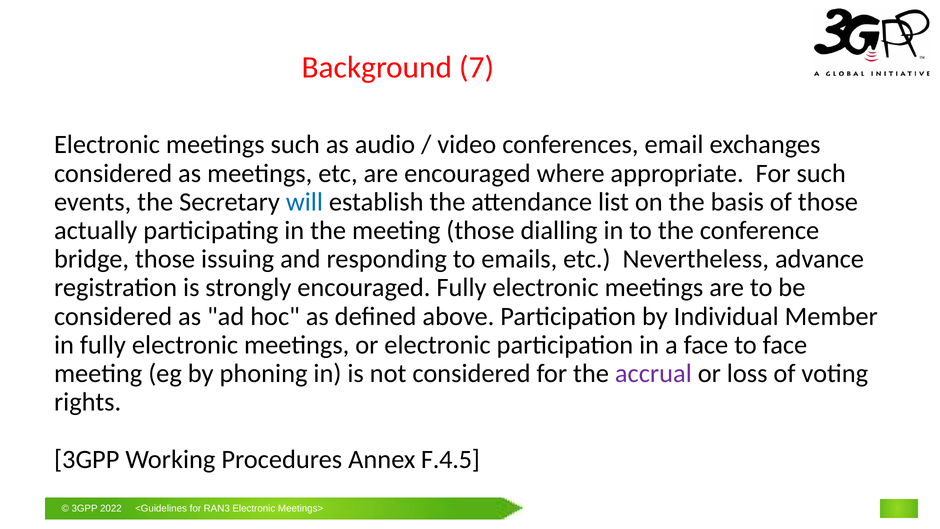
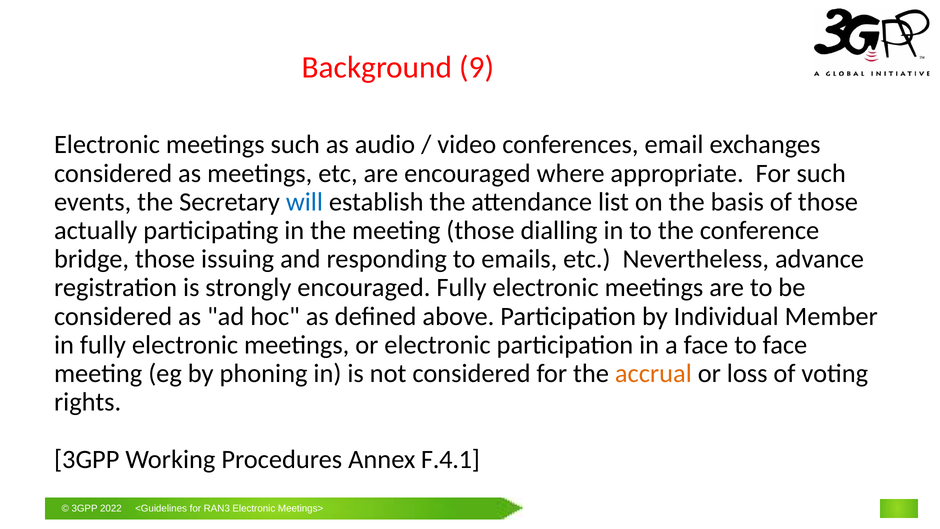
7: 7 -> 9
accrual colour: purple -> orange
F.4.5: F.4.5 -> F.4.1
